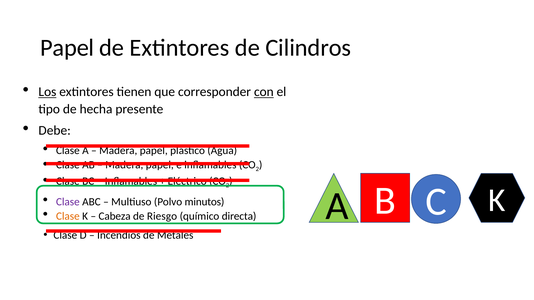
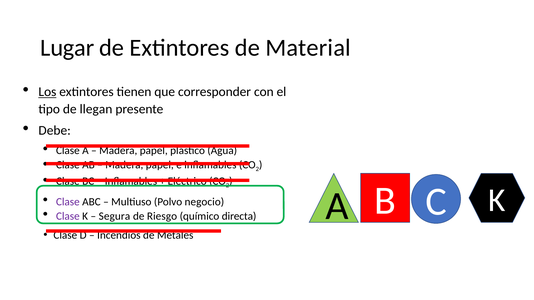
Papel at (67, 48): Papel -> Lugar
Cilindros: Cilindros -> Material
con underline: present -> none
hecha: hecha -> llegan
minutos: minutos -> negocio
Clase at (68, 216) colour: orange -> purple
Cabeza: Cabeza -> Segura
